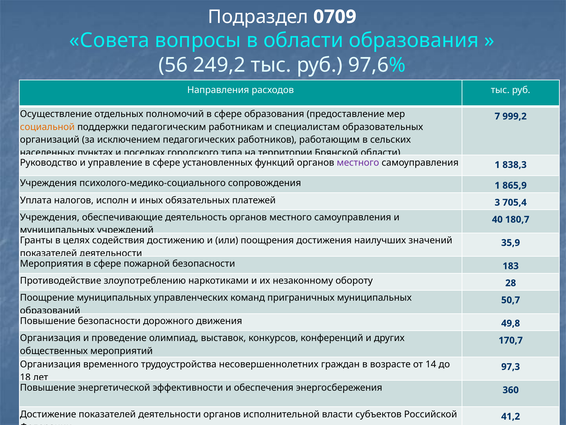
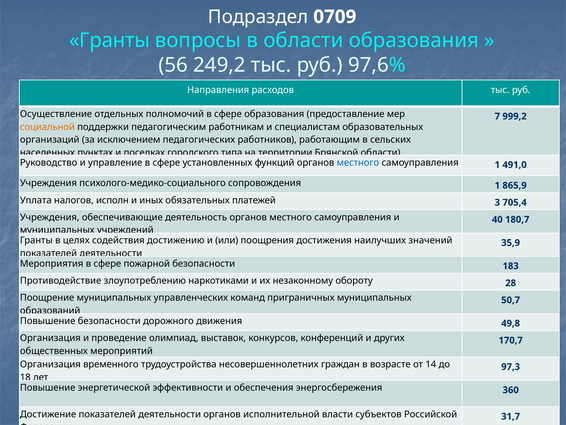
Совета at (109, 40): Совета -> Гранты
местного at (358, 162) colour: purple -> blue
838,3: 838,3 -> 491,0
41,2: 41,2 -> 31,7
